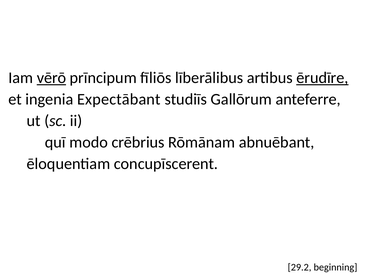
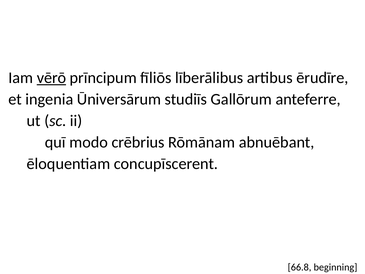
ērudīre underline: present -> none
Expectābant: Expectābant -> Ūniversārum
29.2: 29.2 -> 66.8
